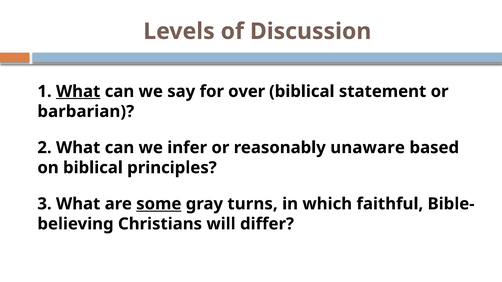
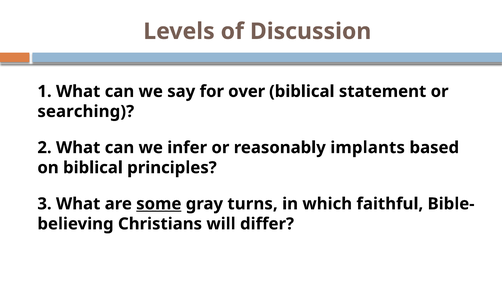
What at (78, 92) underline: present -> none
barbarian: barbarian -> searching
unaware: unaware -> implants
